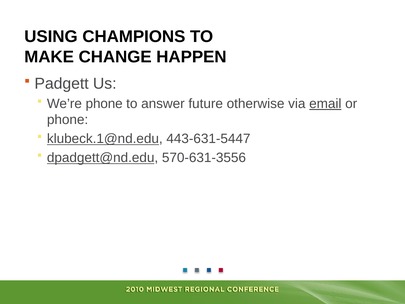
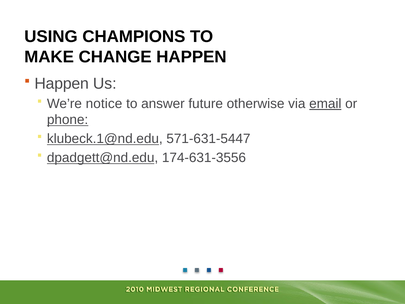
Padgett at (62, 83): Padgett -> Happen
We’re phone: phone -> notice
phone at (68, 120) underline: none -> present
443-631-5447: 443-631-5447 -> 571-631-5447
570-631-3556: 570-631-3556 -> 174-631-3556
